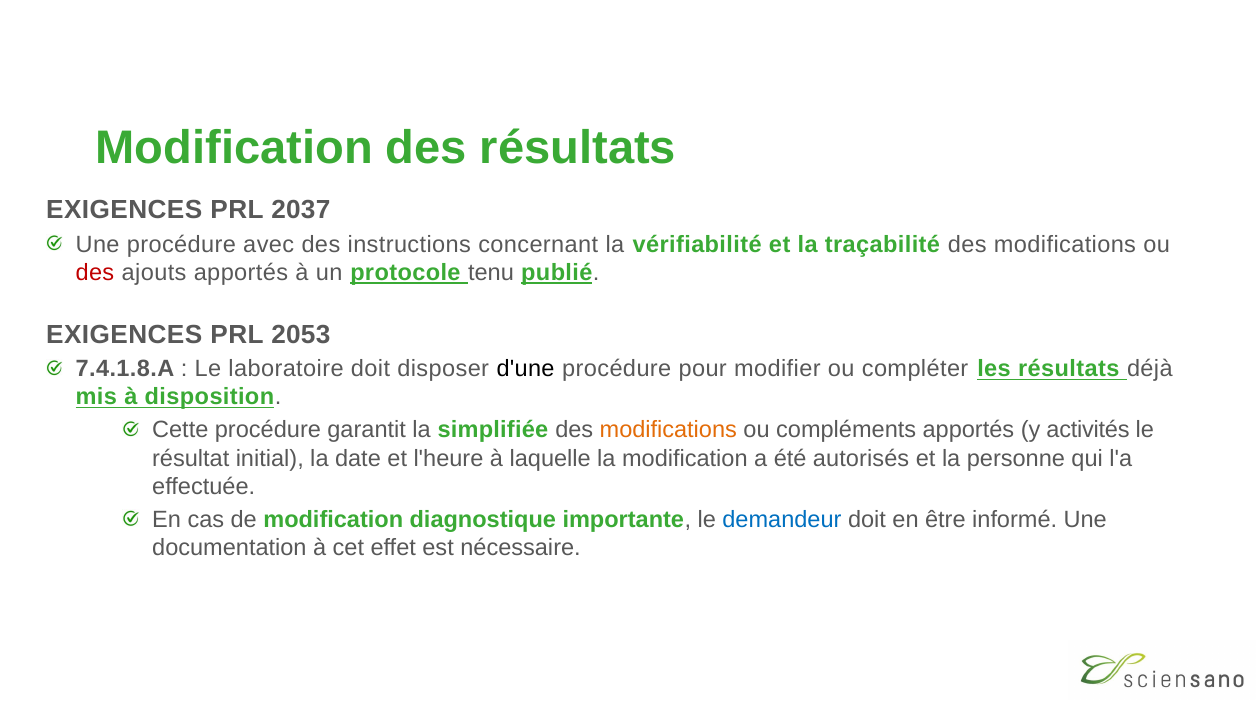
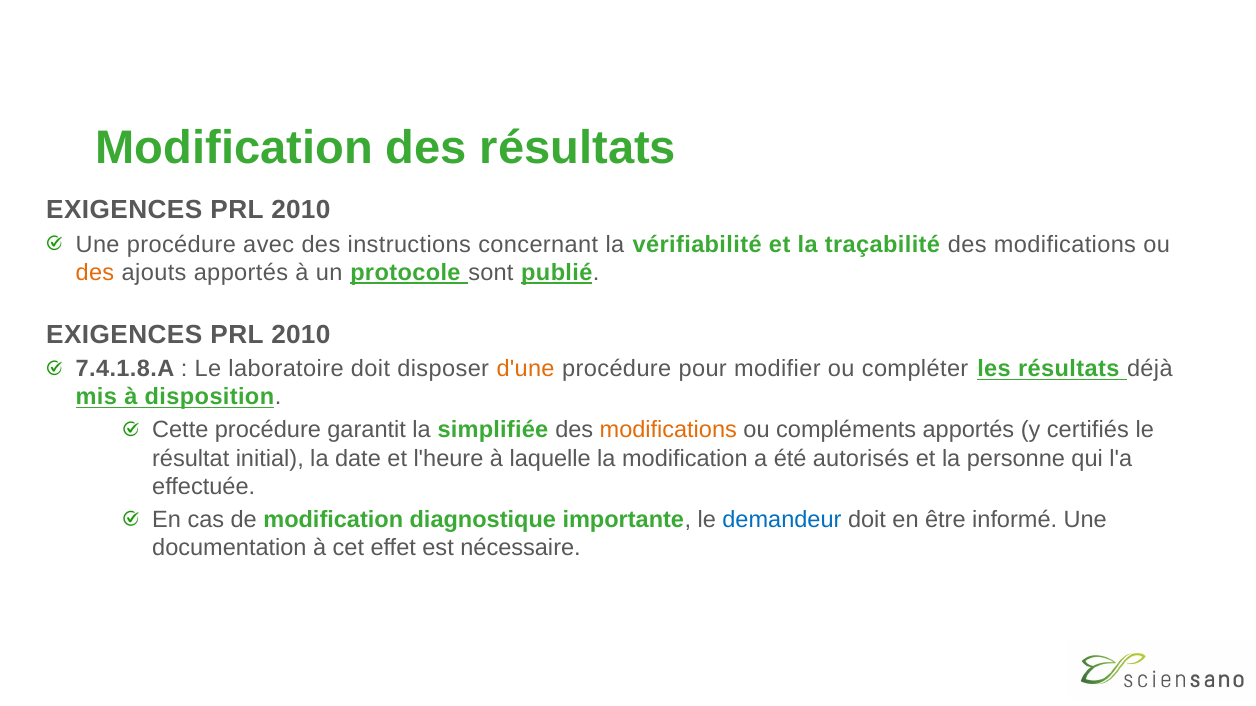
2037 at (301, 210): 2037 -> 2010
des at (95, 273) colour: red -> orange
tenu: tenu -> sont
2053 at (301, 335): 2053 -> 2010
d'une colour: black -> orange
activités: activités -> certifiés
